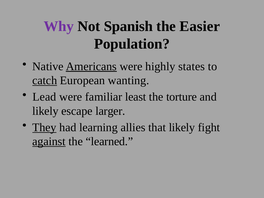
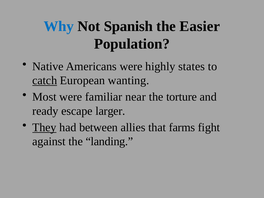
Why colour: purple -> blue
Americans underline: present -> none
Lead: Lead -> Most
least: least -> near
likely at (45, 111): likely -> ready
learning: learning -> between
that likely: likely -> farms
against underline: present -> none
learned: learned -> landing
